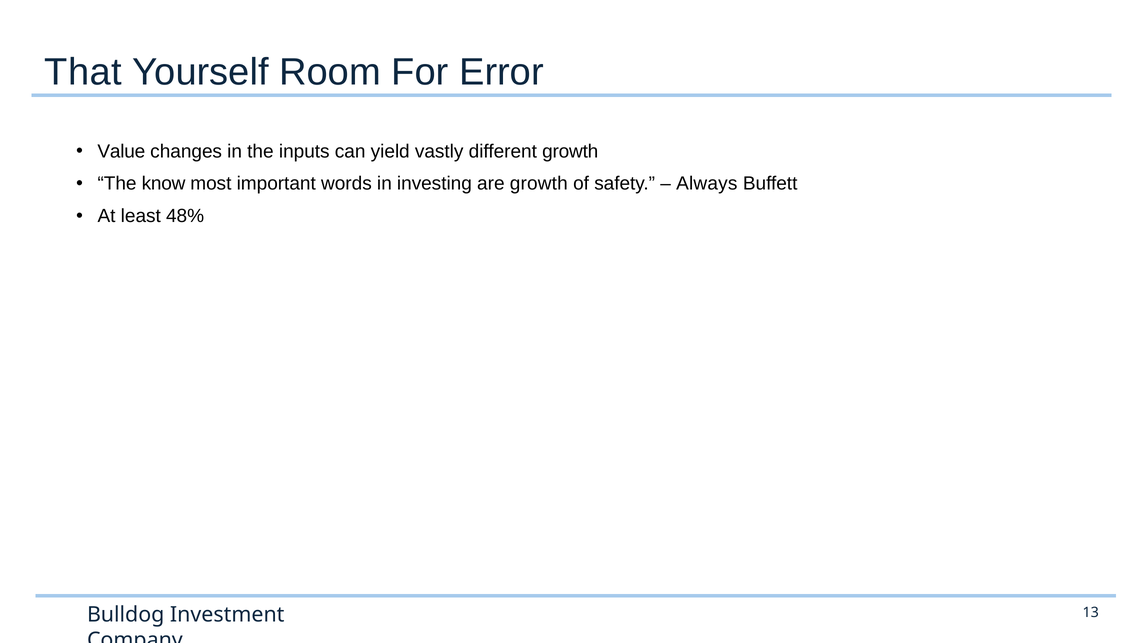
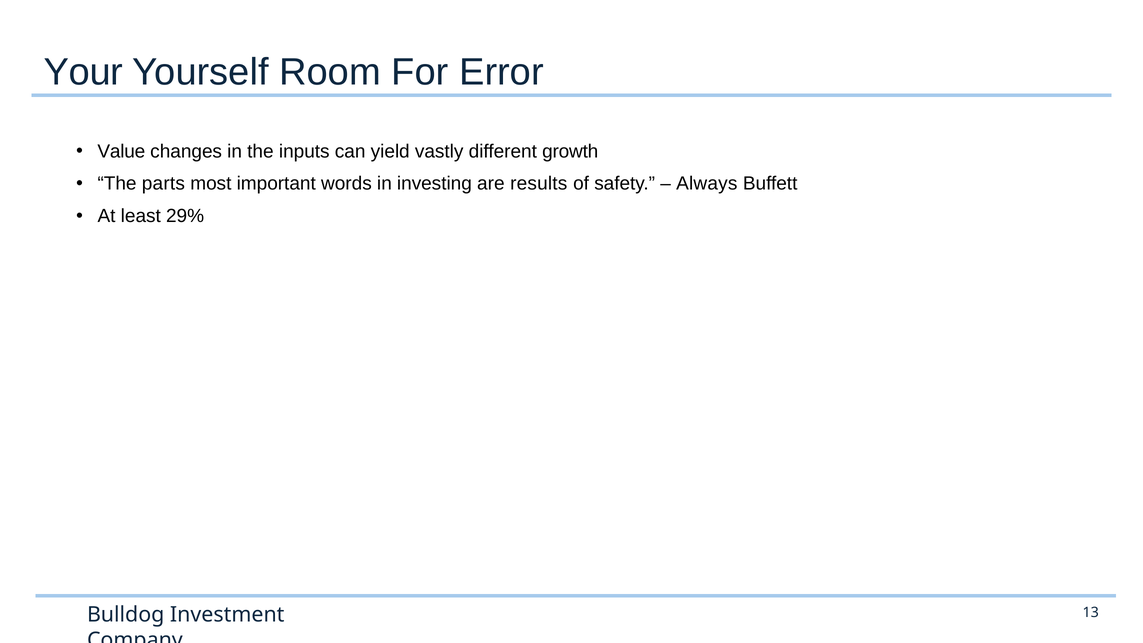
That: That -> Your
know: know -> parts
are growth: growth -> results
48%: 48% -> 29%
